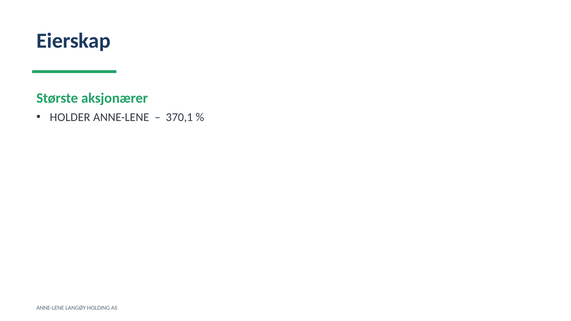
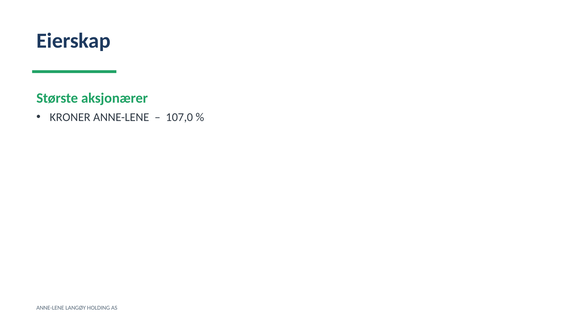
HOLDER: HOLDER -> KRONER
370,1: 370,1 -> 107,0
